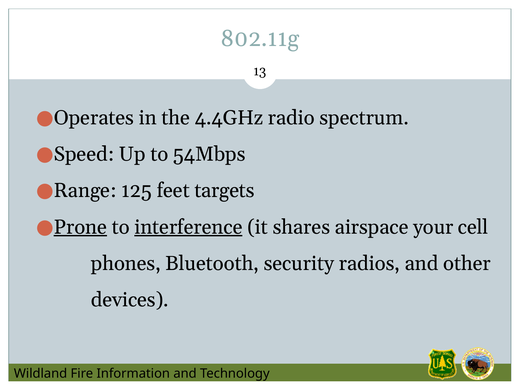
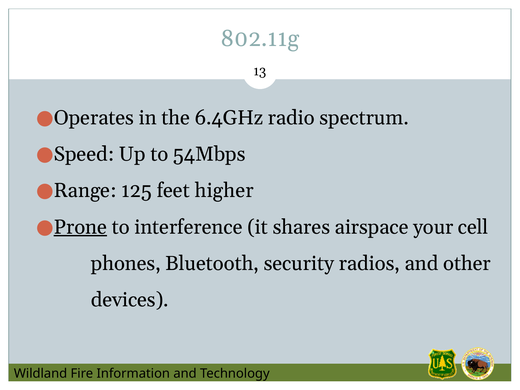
4.4GHz: 4.4GHz -> 6.4GHz
targets: targets -> higher
interference underline: present -> none
